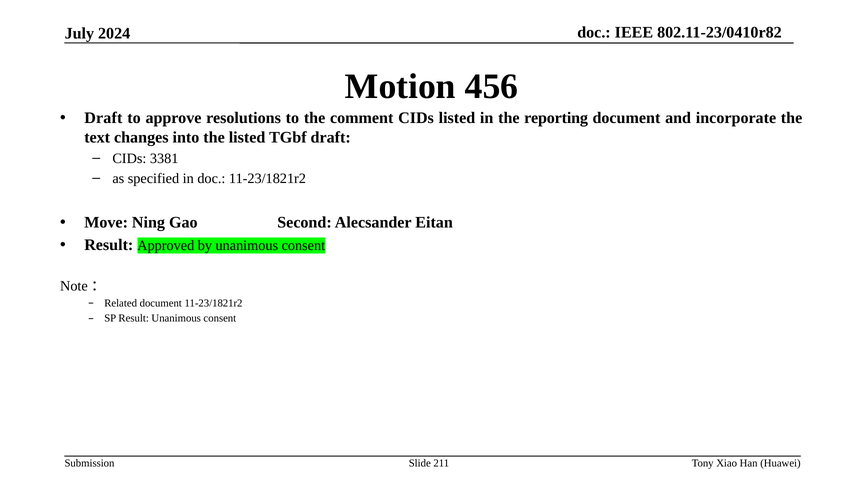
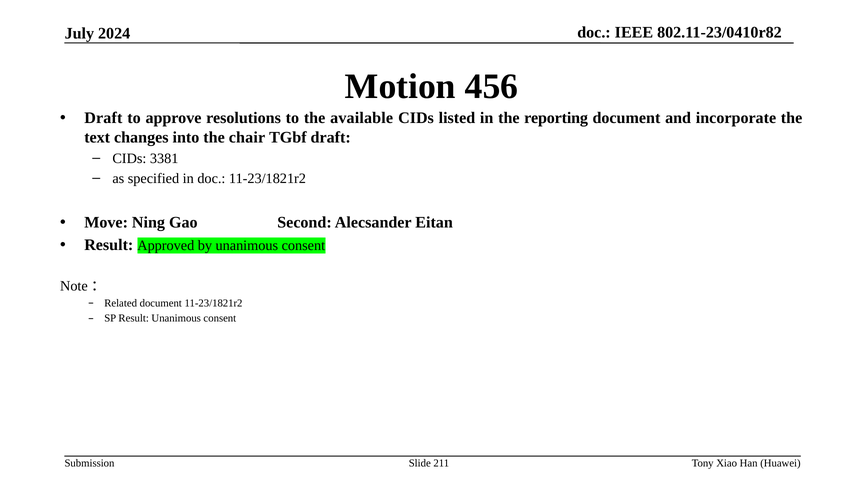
comment: comment -> available
the listed: listed -> chair
